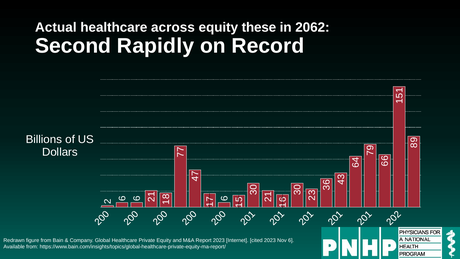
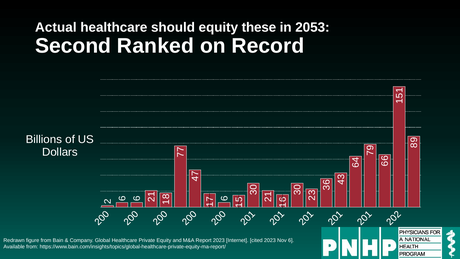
across: across -> should
2062: 2062 -> 2053
Rapidly: Rapidly -> Ranked
